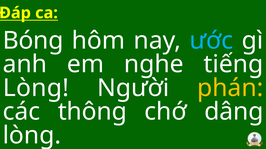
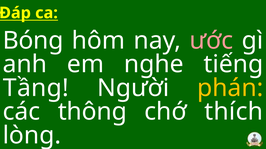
ước colour: light blue -> pink
Lòng at (36, 88): Lòng -> Tầng
dâng: dâng -> thích
